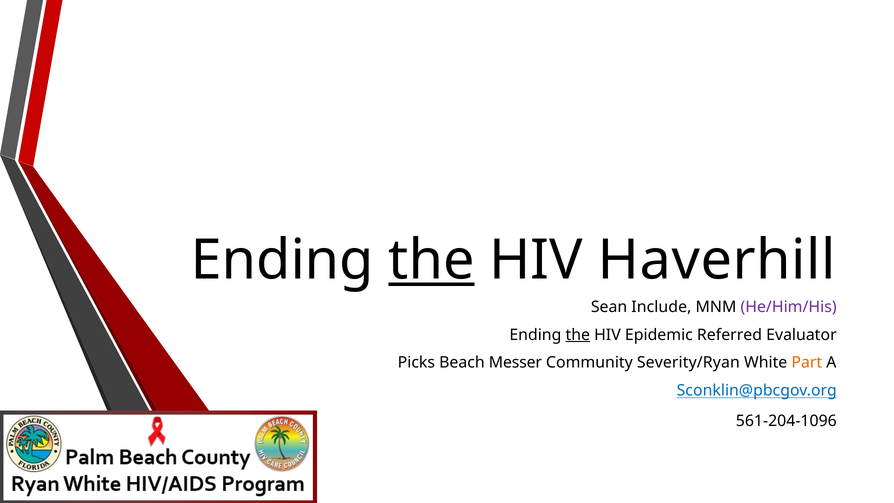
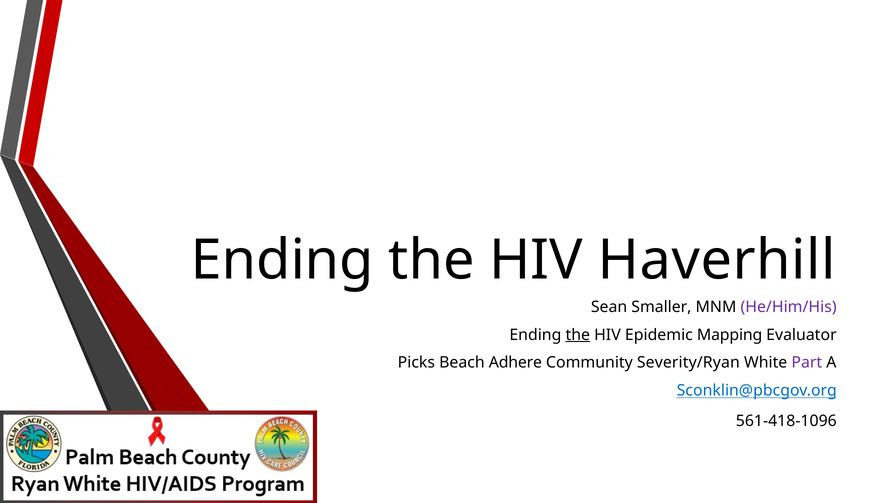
the at (431, 260) underline: present -> none
Include: Include -> Smaller
Referred: Referred -> Mapping
Messer: Messer -> Adhere
Part colour: orange -> purple
561-204-1096: 561-204-1096 -> 561-418-1096
